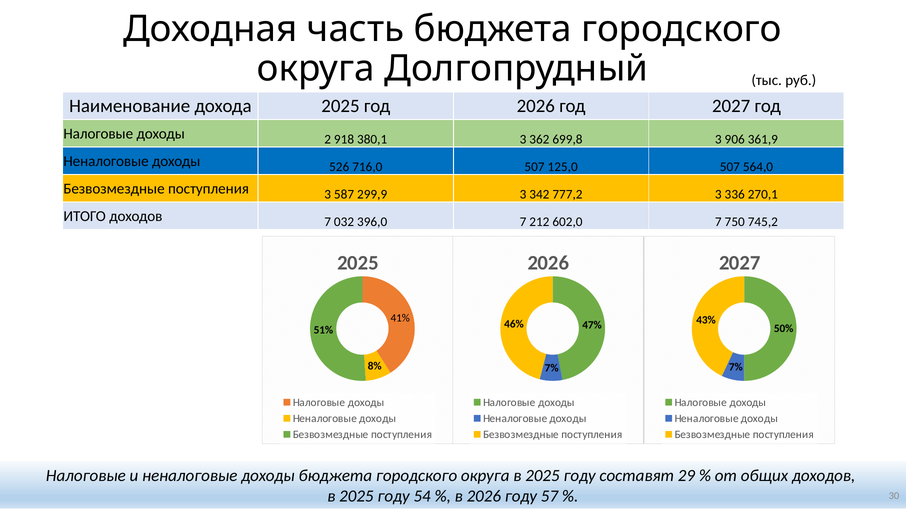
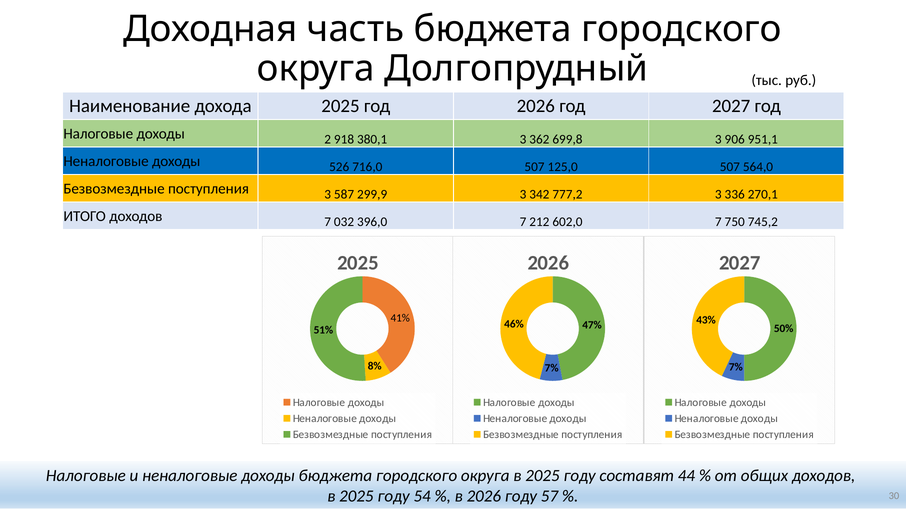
361,9: 361,9 -> 951,1
29: 29 -> 44
